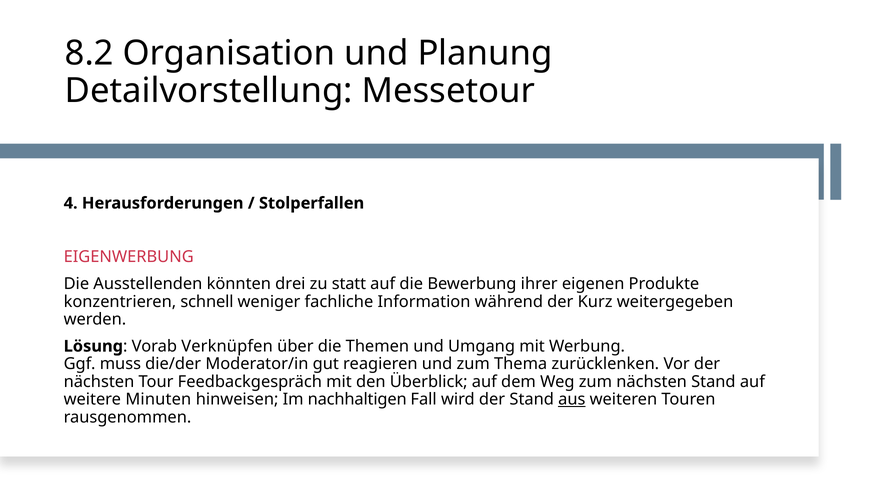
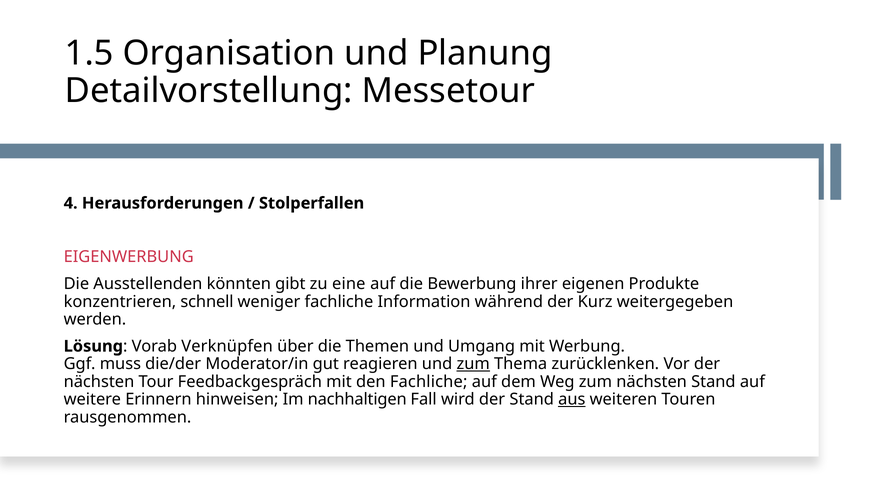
8.2: 8.2 -> 1.5
drei: drei -> gibt
statt: statt -> eine
zum at (473, 364) underline: none -> present
den Überblick: Überblick -> Fachliche
Minuten: Minuten -> Erinnern
